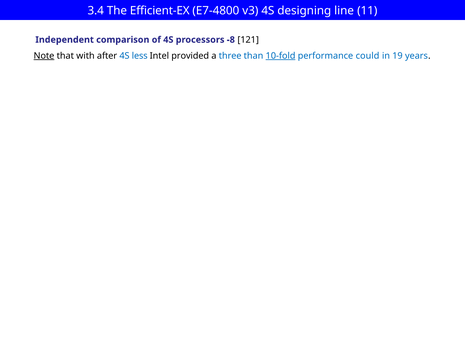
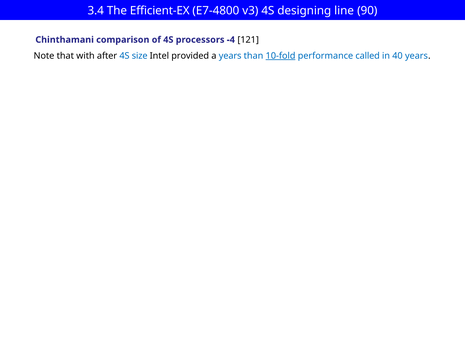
11: 11 -> 90
Independent: Independent -> Chinthamani
-8: -8 -> -4
Note underline: present -> none
less: less -> size
a three: three -> years
could: could -> called
19: 19 -> 40
